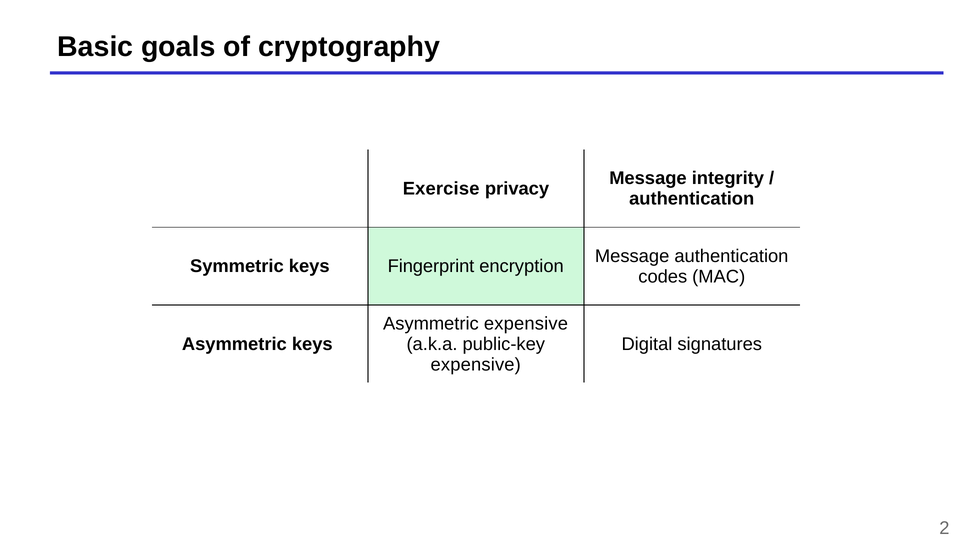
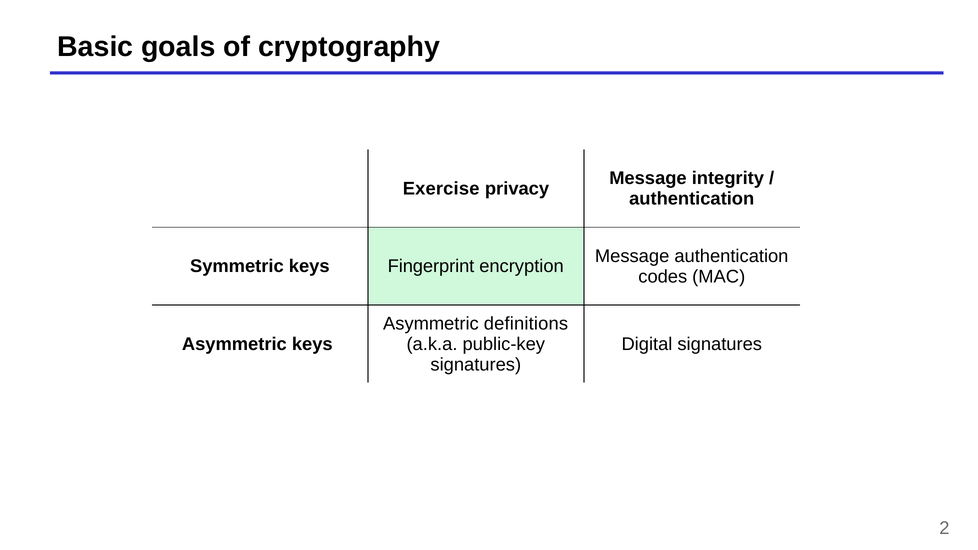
Asymmetric expensive: expensive -> definitions
expensive at (476, 365): expensive -> signatures
